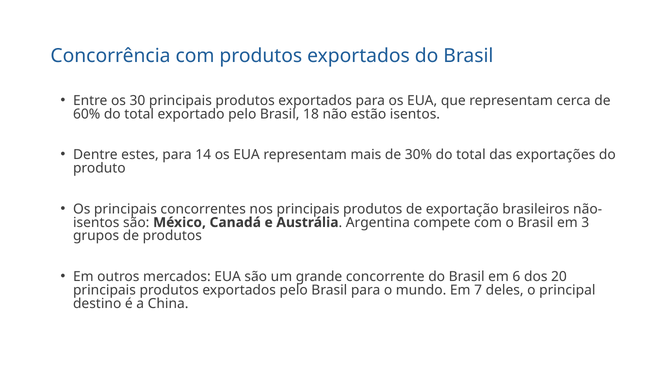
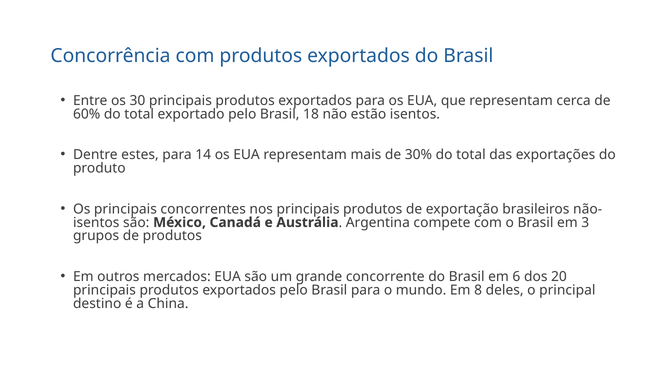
7: 7 -> 8
